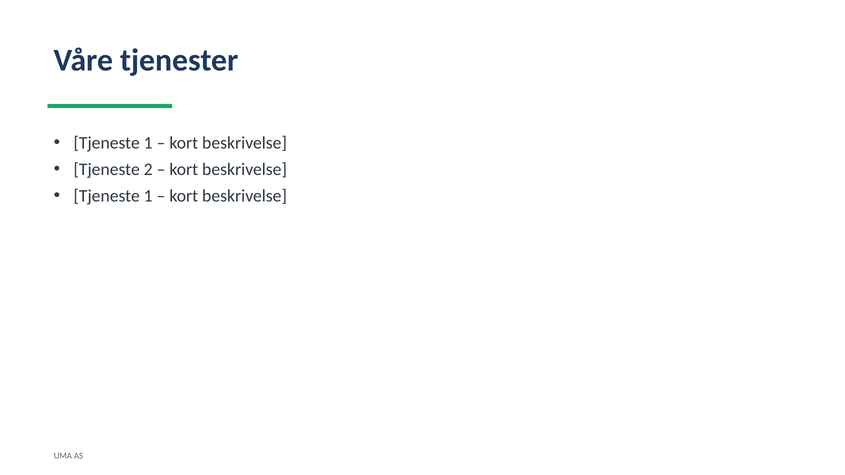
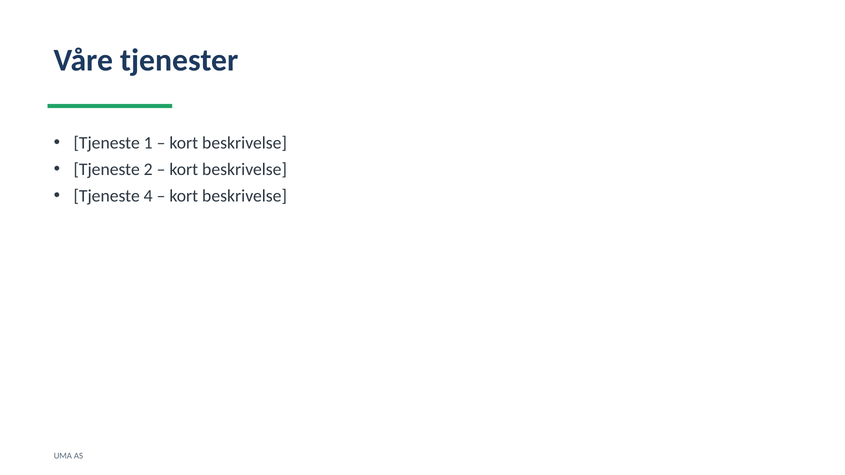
1 at (148, 196): 1 -> 4
